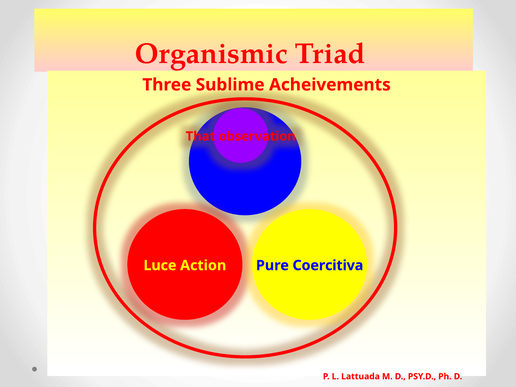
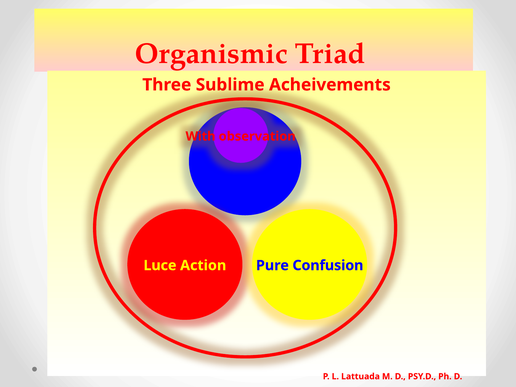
That: That -> With
Coercitiva: Coercitiva -> Confusion
